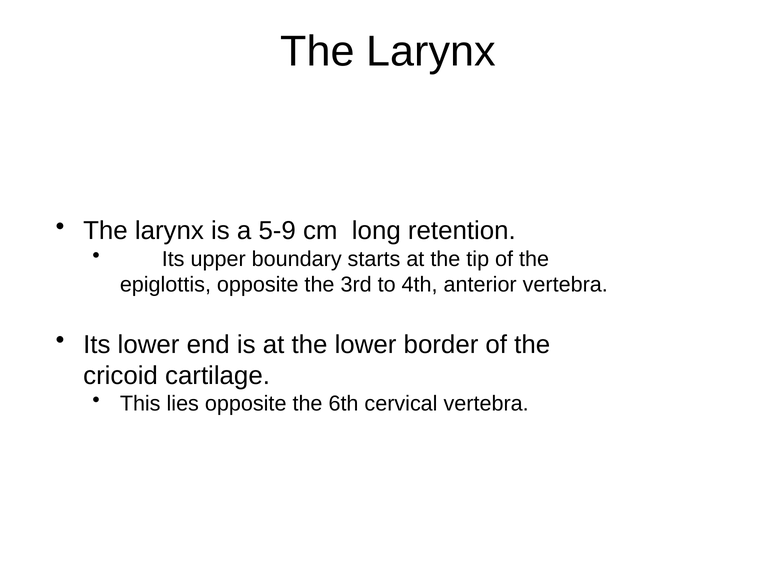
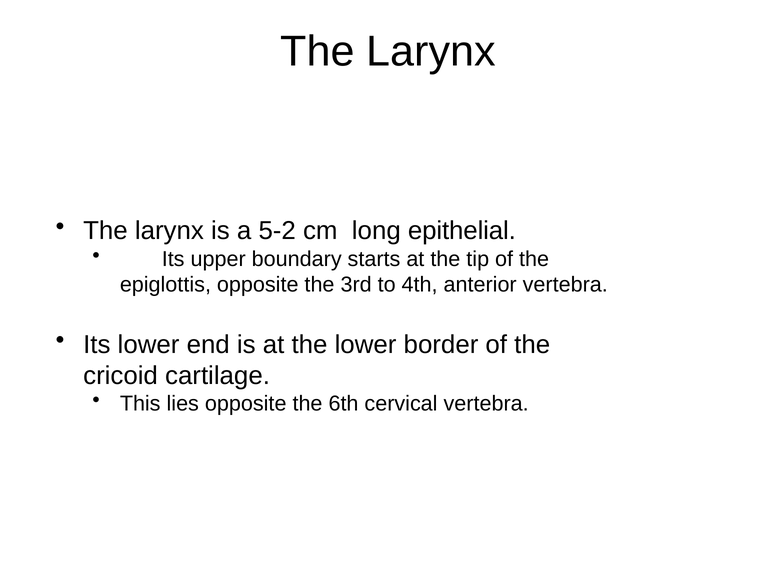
5-9: 5-9 -> 5-2
retention: retention -> epithelial
